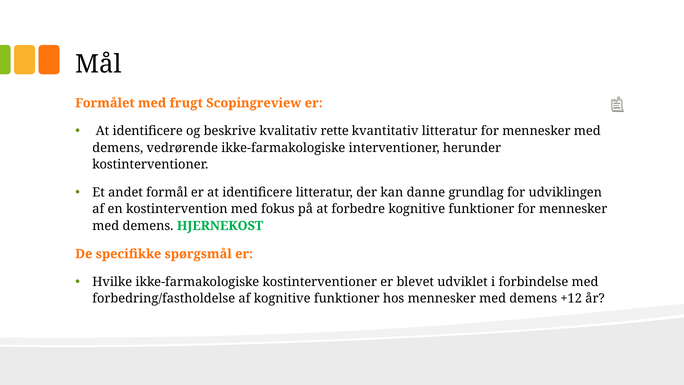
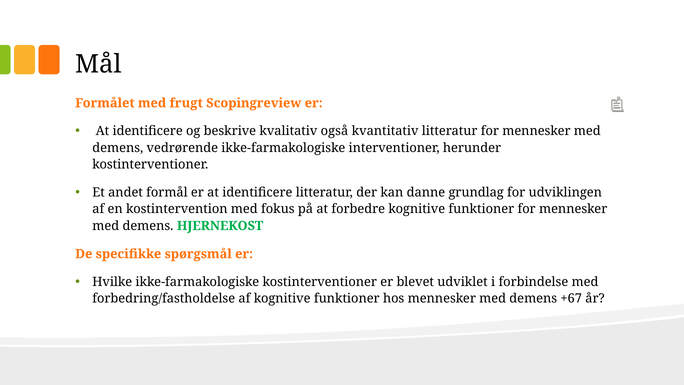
rette: rette -> også
+12: +12 -> +67
